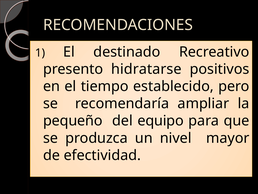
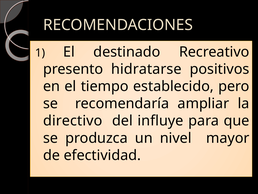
pequeño: pequeño -> directivo
equipo: equipo -> influye
